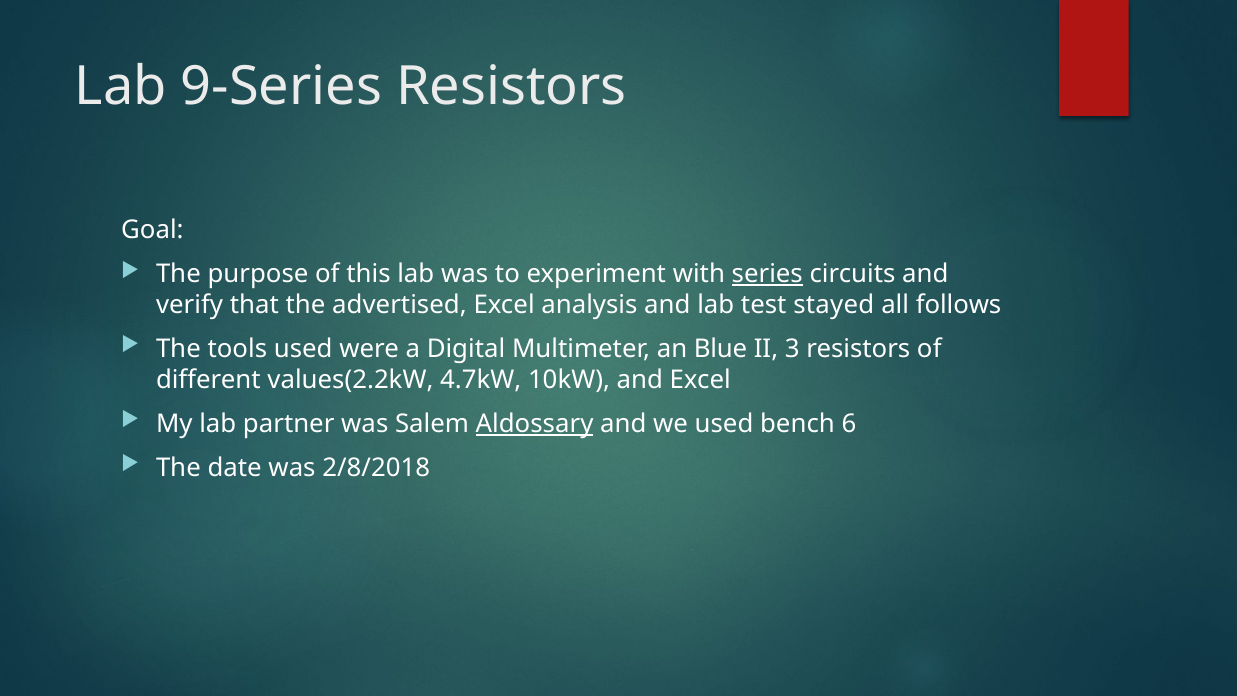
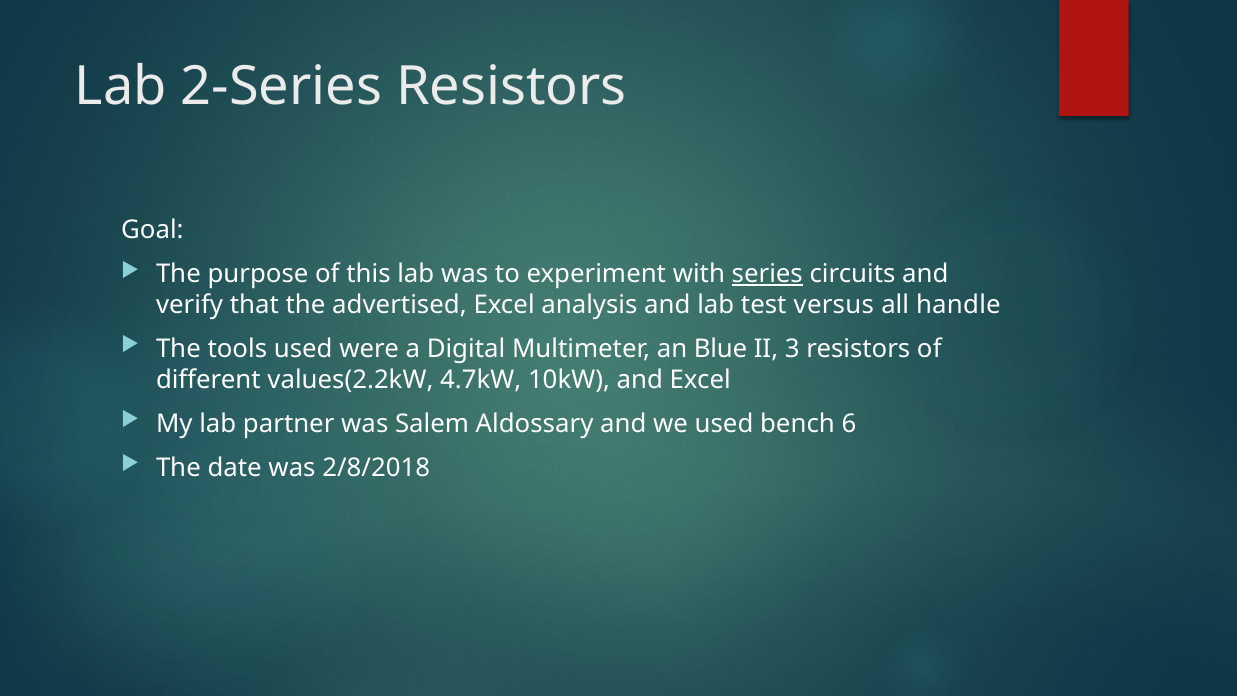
9-Series: 9-Series -> 2-Series
stayed: stayed -> versus
follows: follows -> handle
Aldossary underline: present -> none
